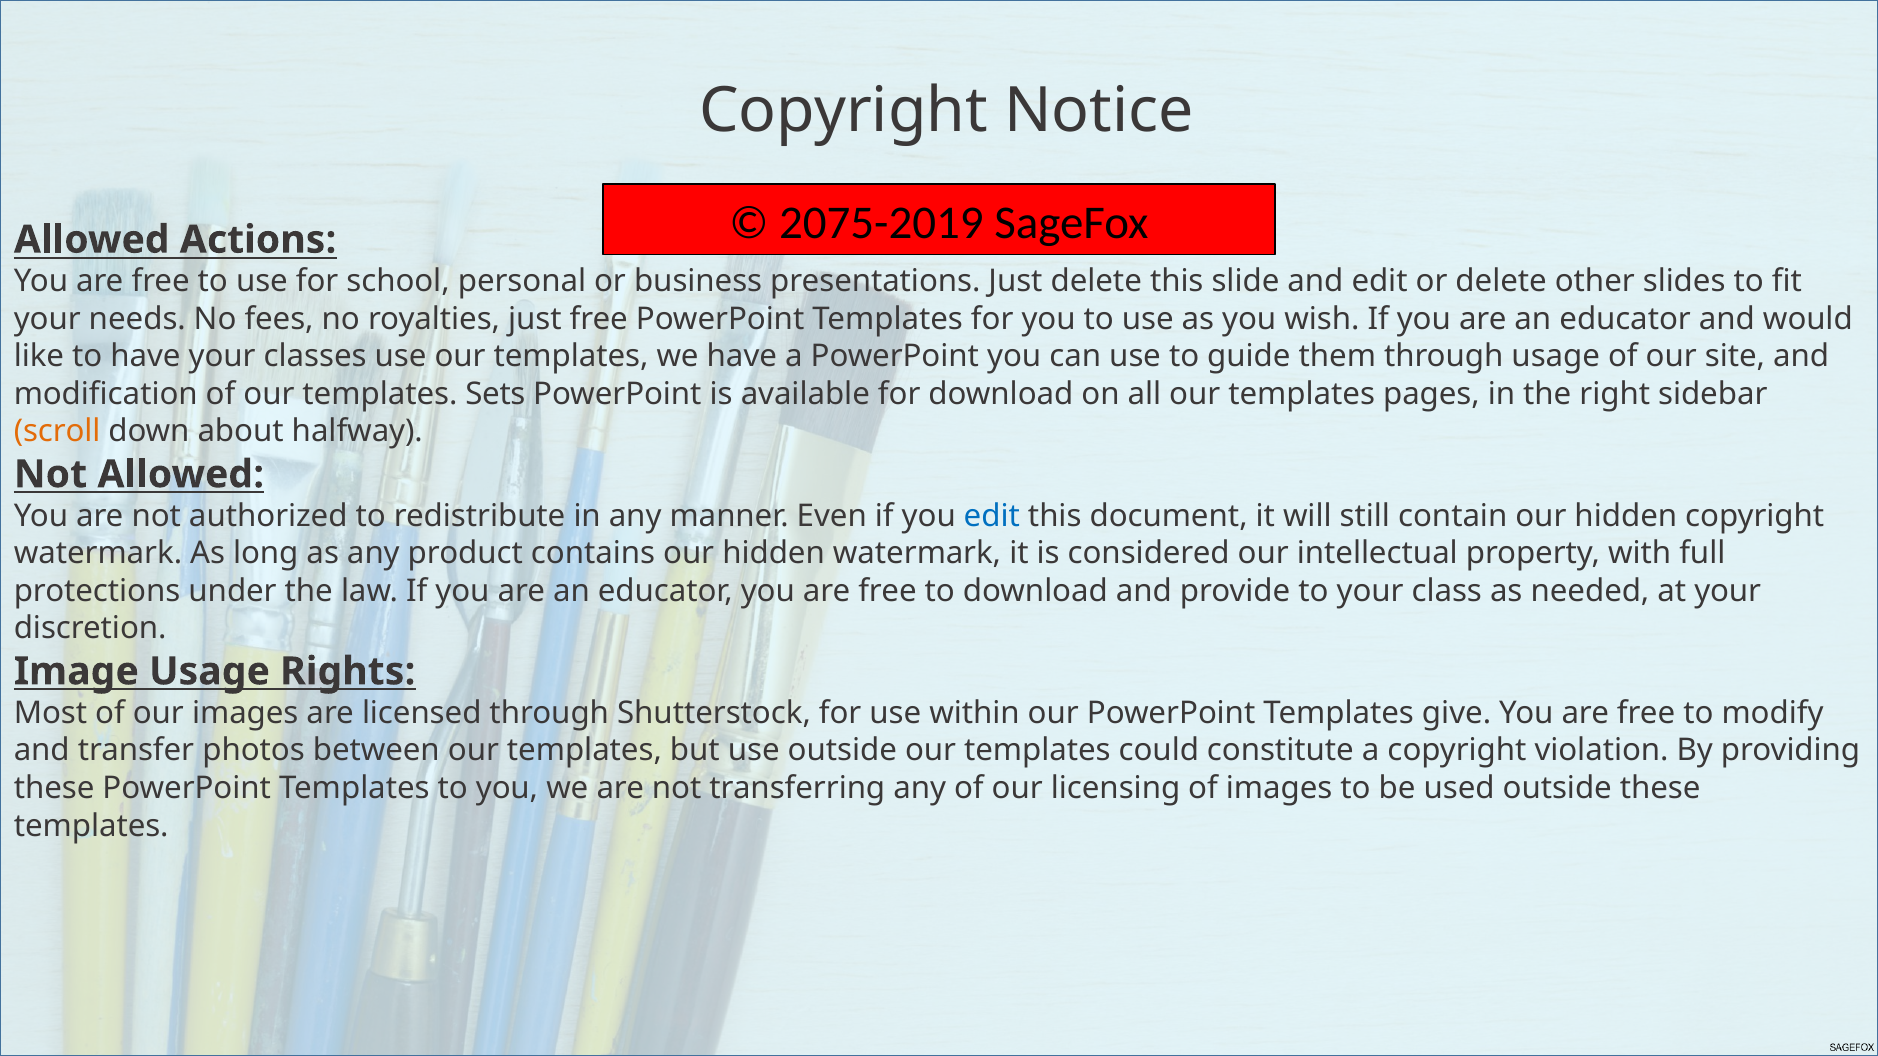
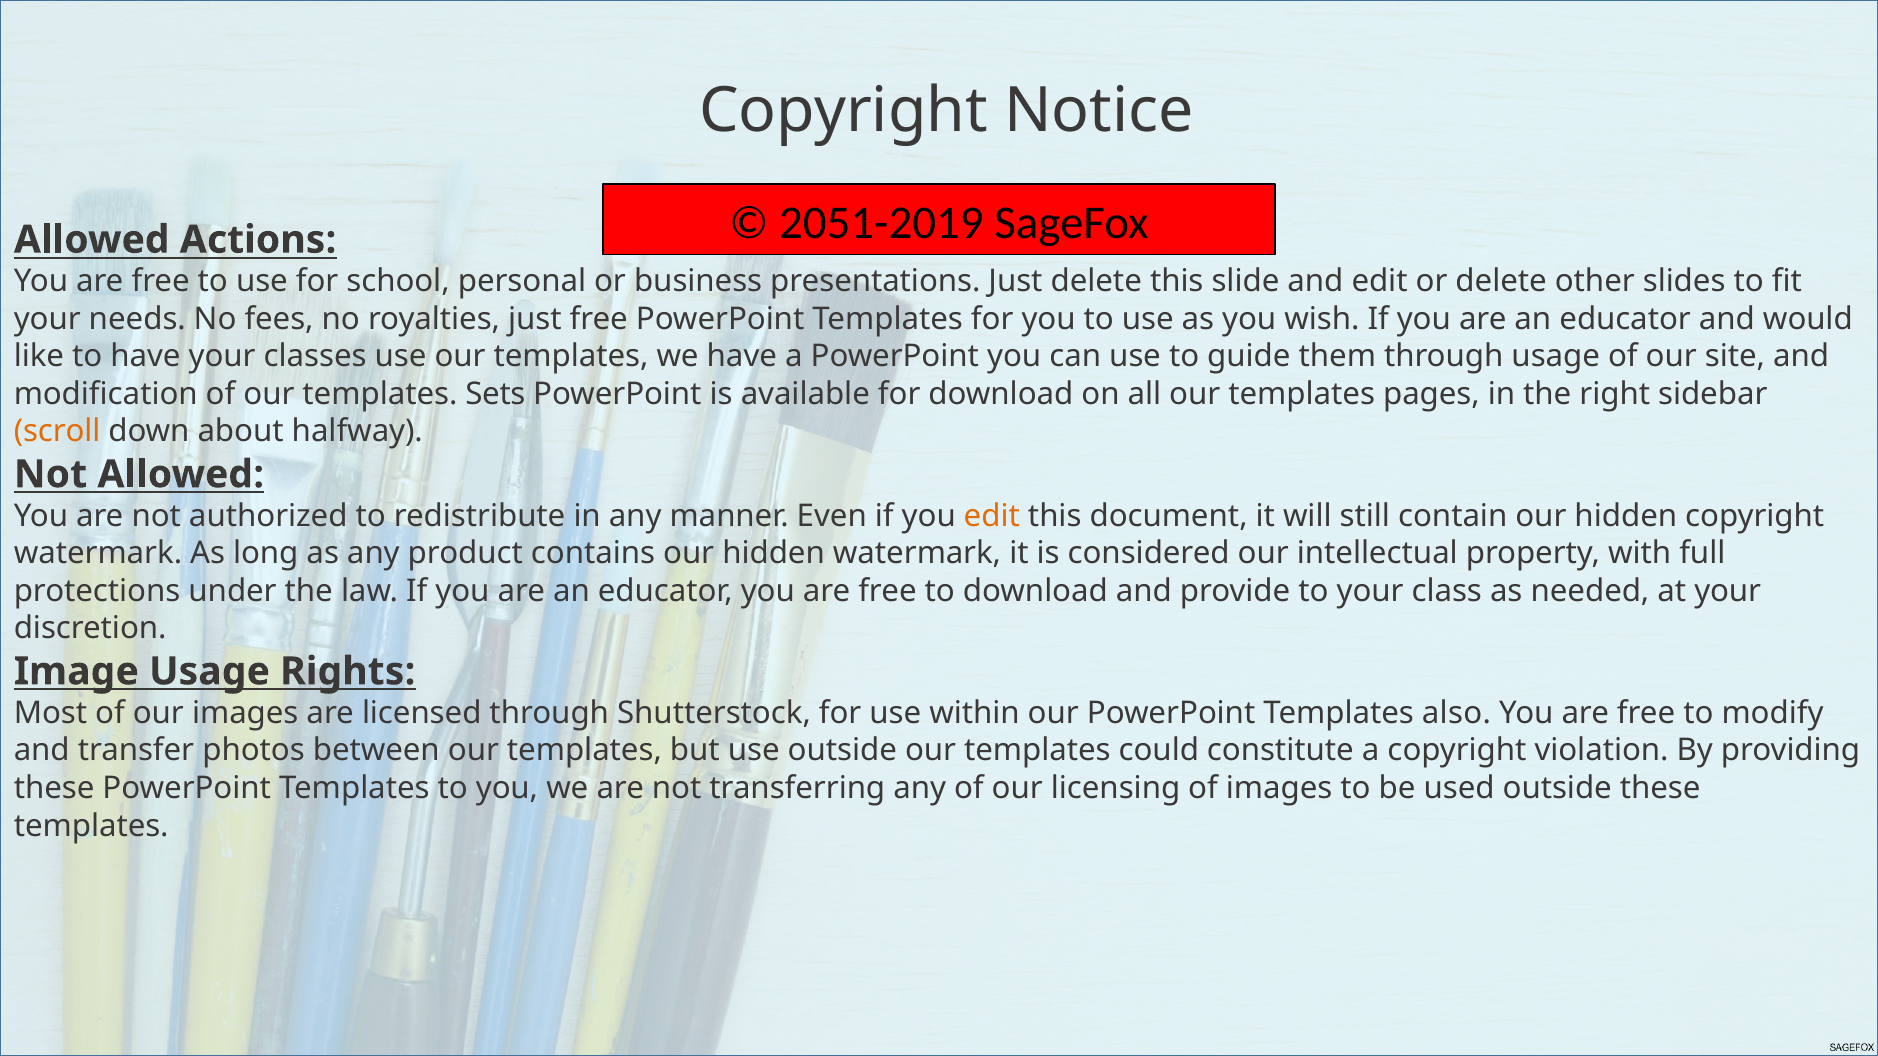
2075-2019: 2075-2019 -> 2051-2019
edit at (992, 516) colour: blue -> orange
give: give -> also
